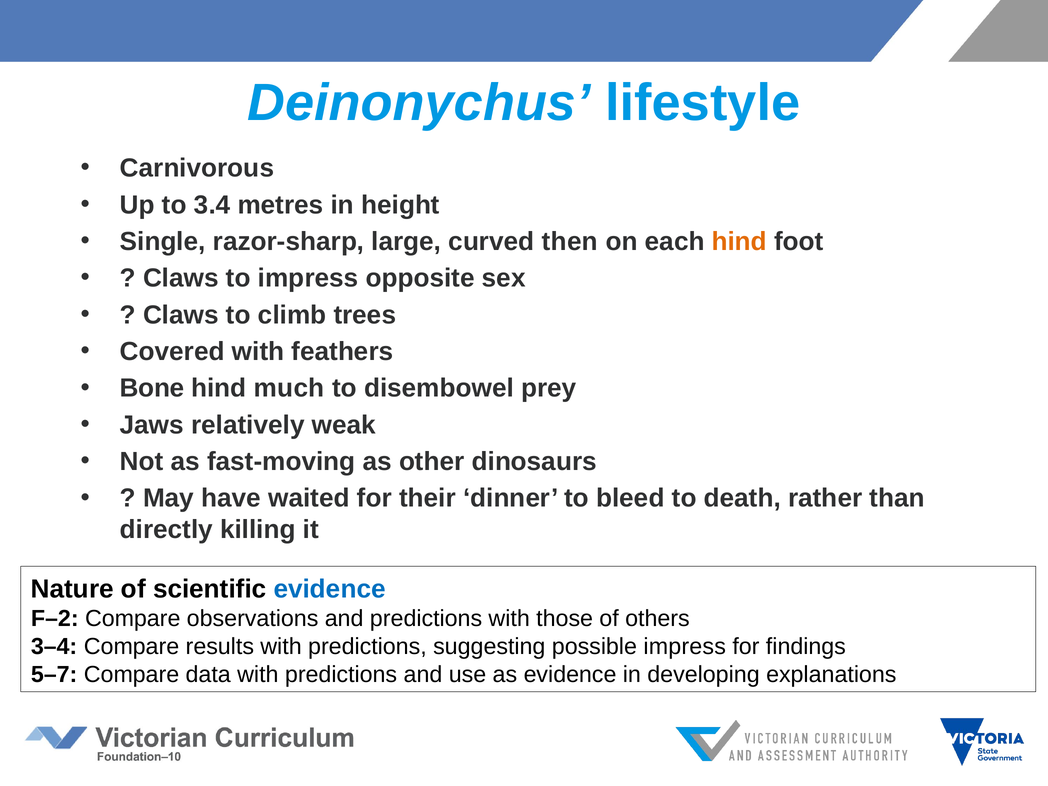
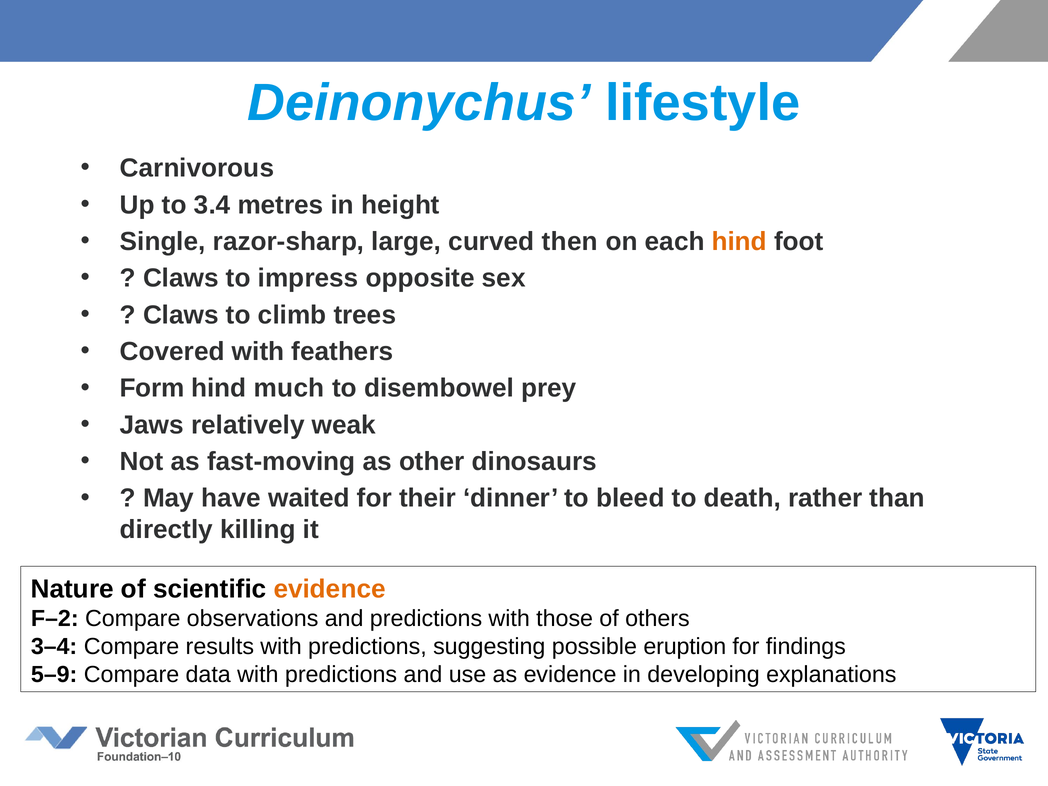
Bone: Bone -> Form
evidence at (330, 589) colour: blue -> orange
possible impress: impress -> eruption
5–7: 5–7 -> 5–9
